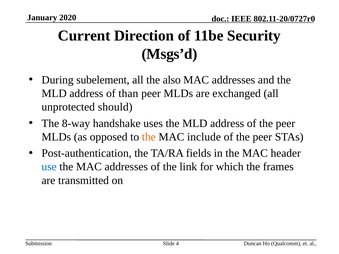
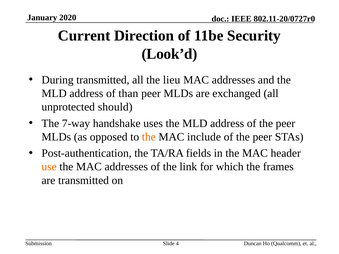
Msgs’d: Msgs’d -> Look’d
During subelement: subelement -> transmitted
also: also -> lieu
8-way: 8-way -> 7-way
use colour: blue -> orange
